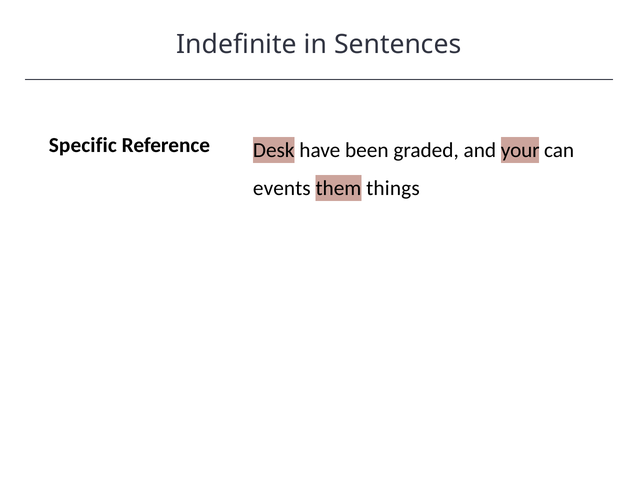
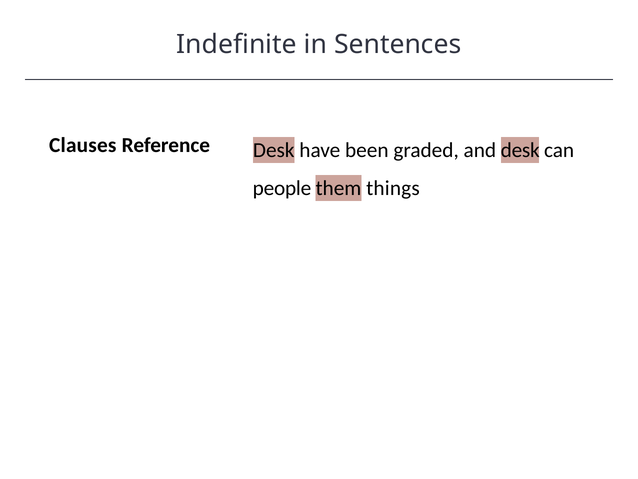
Specific: Specific -> Clauses
and your: your -> desk
events: events -> people
